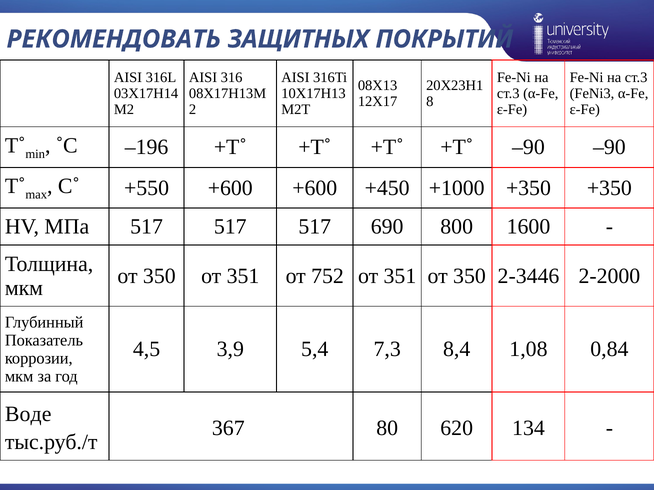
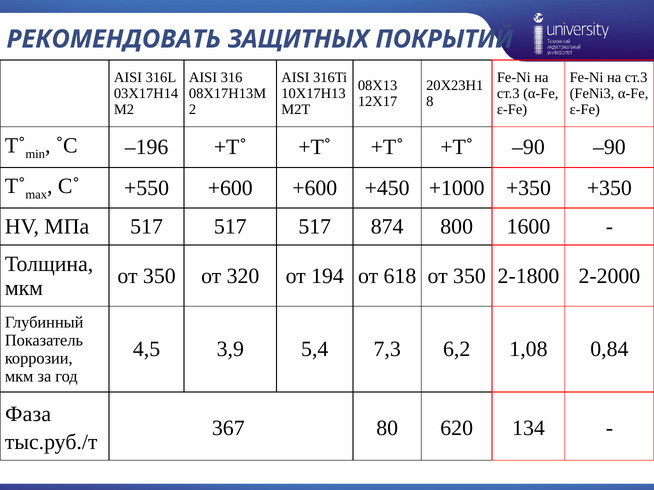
690: 690 -> 874
350 от 351: 351 -> 320
752: 752 -> 194
351 at (400, 276): 351 -> 618
2-3446: 2-3446 -> 2-1800
8,4: 8,4 -> 6,2
Воде: Воде -> Фаза
